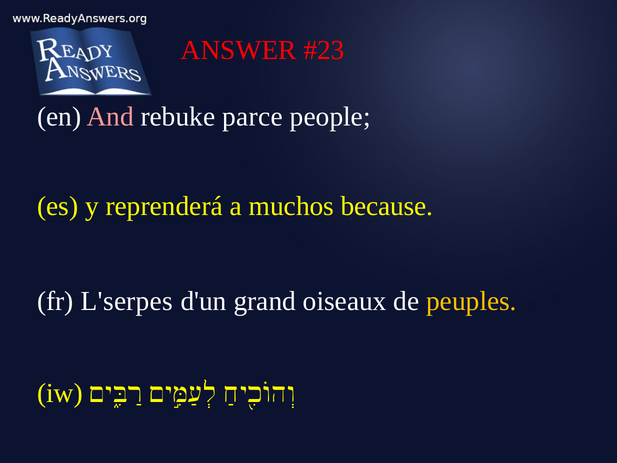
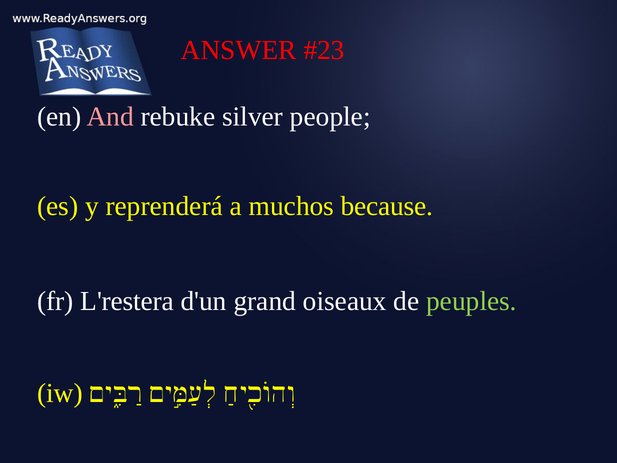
parce: parce -> silver
L'serpes: L'serpes -> L'restera
peuples colour: yellow -> light green
